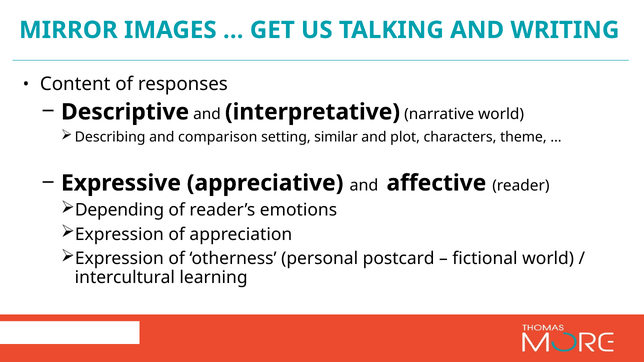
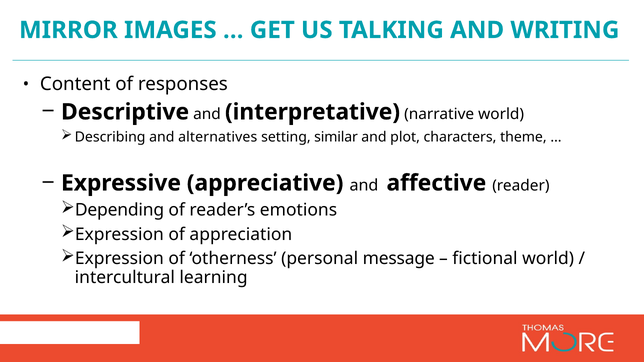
comparison: comparison -> alternatives
postcard: postcard -> message
